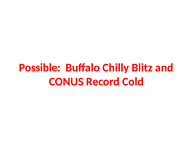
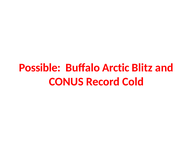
Chilly: Chilly -> Arctic
